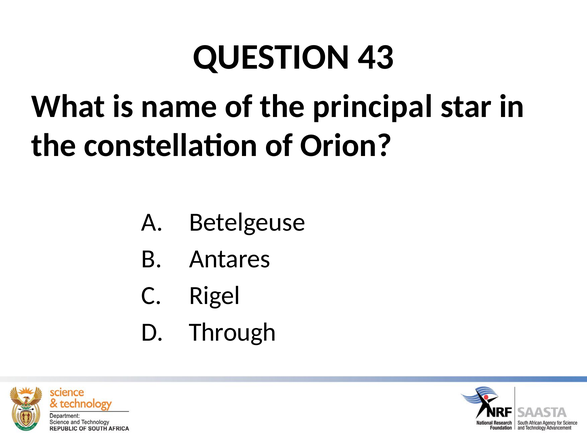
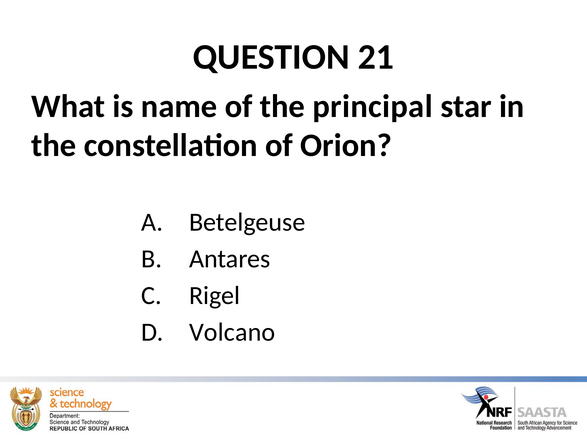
43: 43 -> 21
Through: Through -> Volcano
